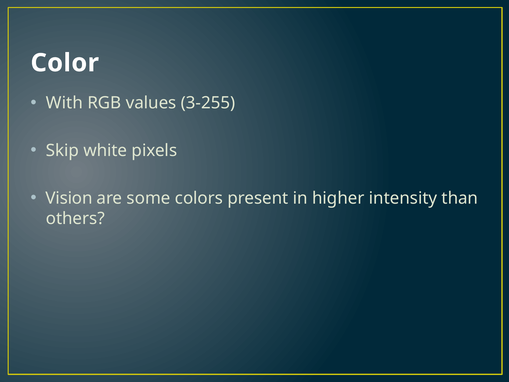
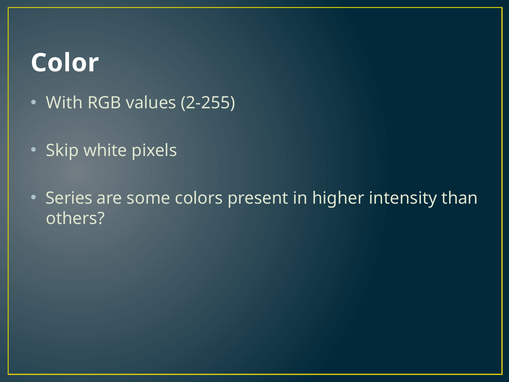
3-255: 3-255 -> 2-255
Vision: Vision -> Series
